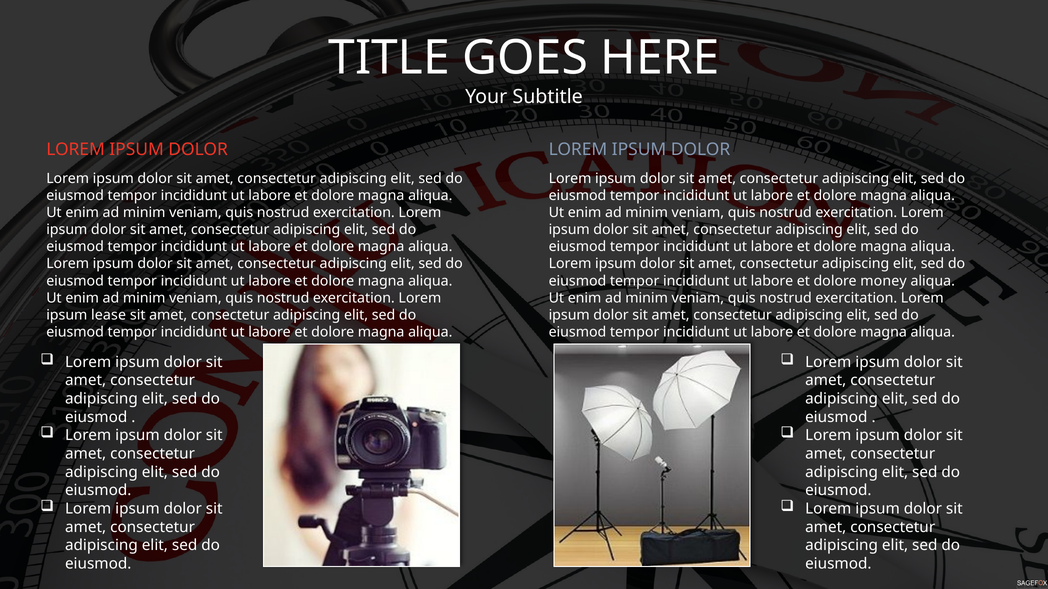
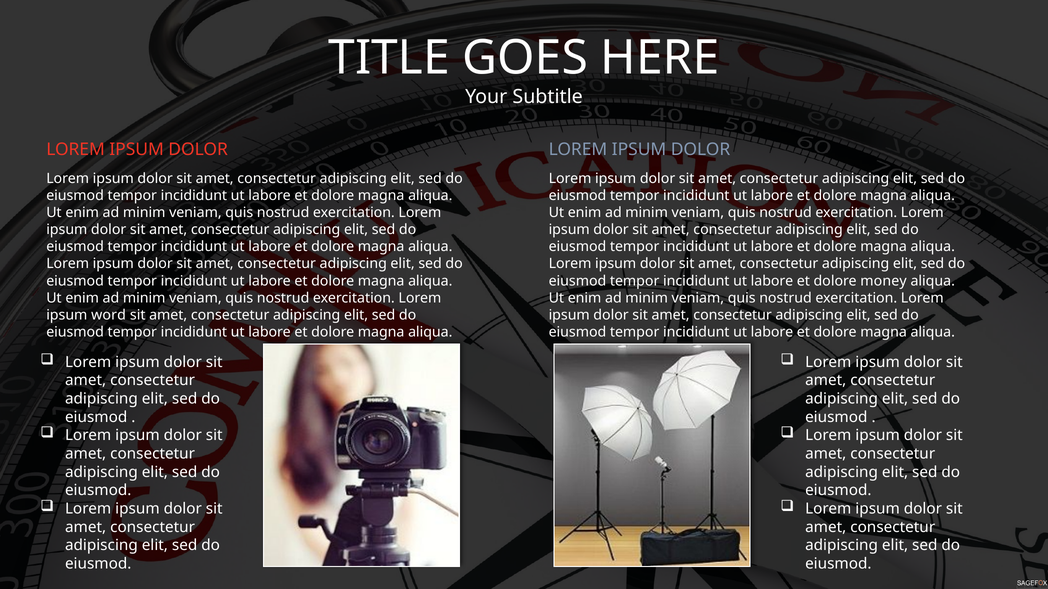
lease: lease -> word
